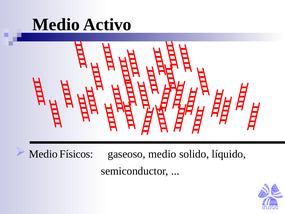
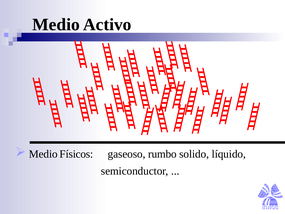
gaseoso medio: medio -> rumbo
